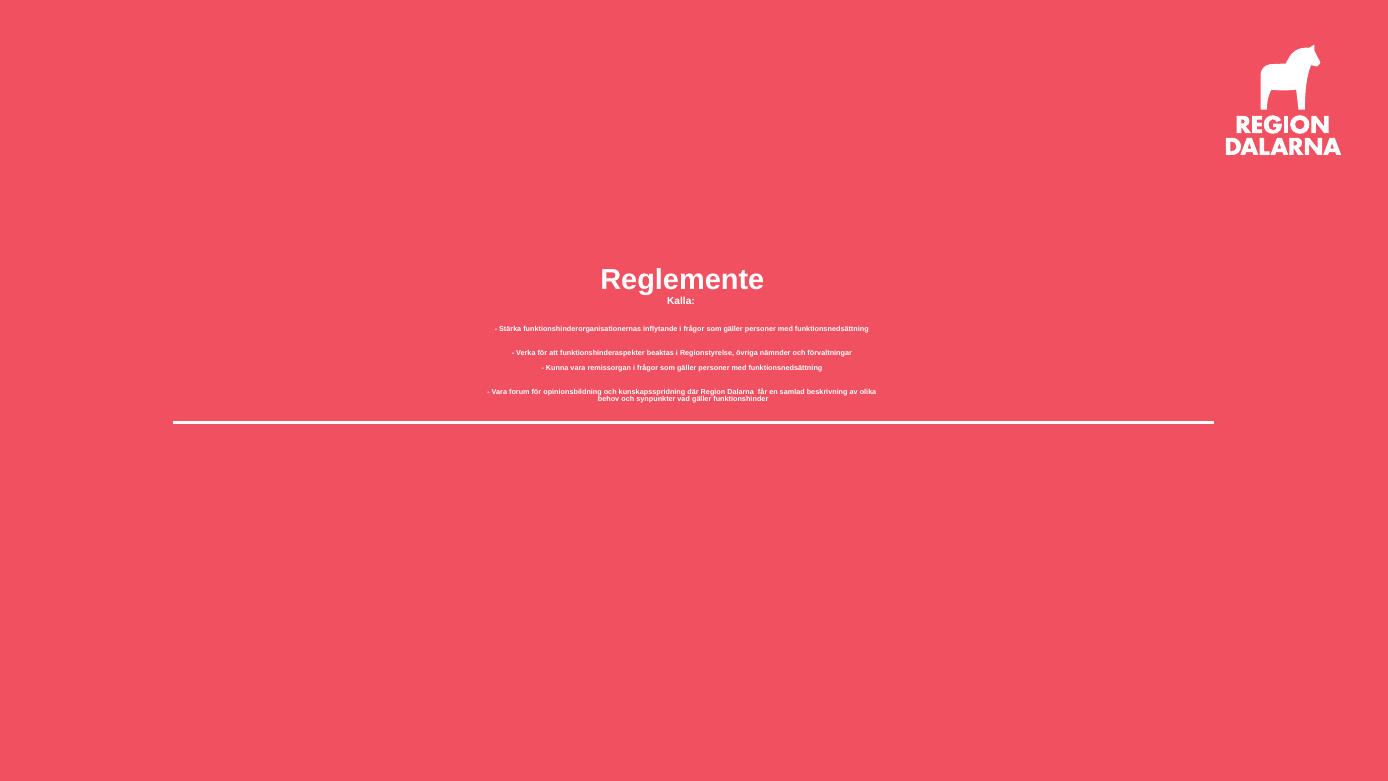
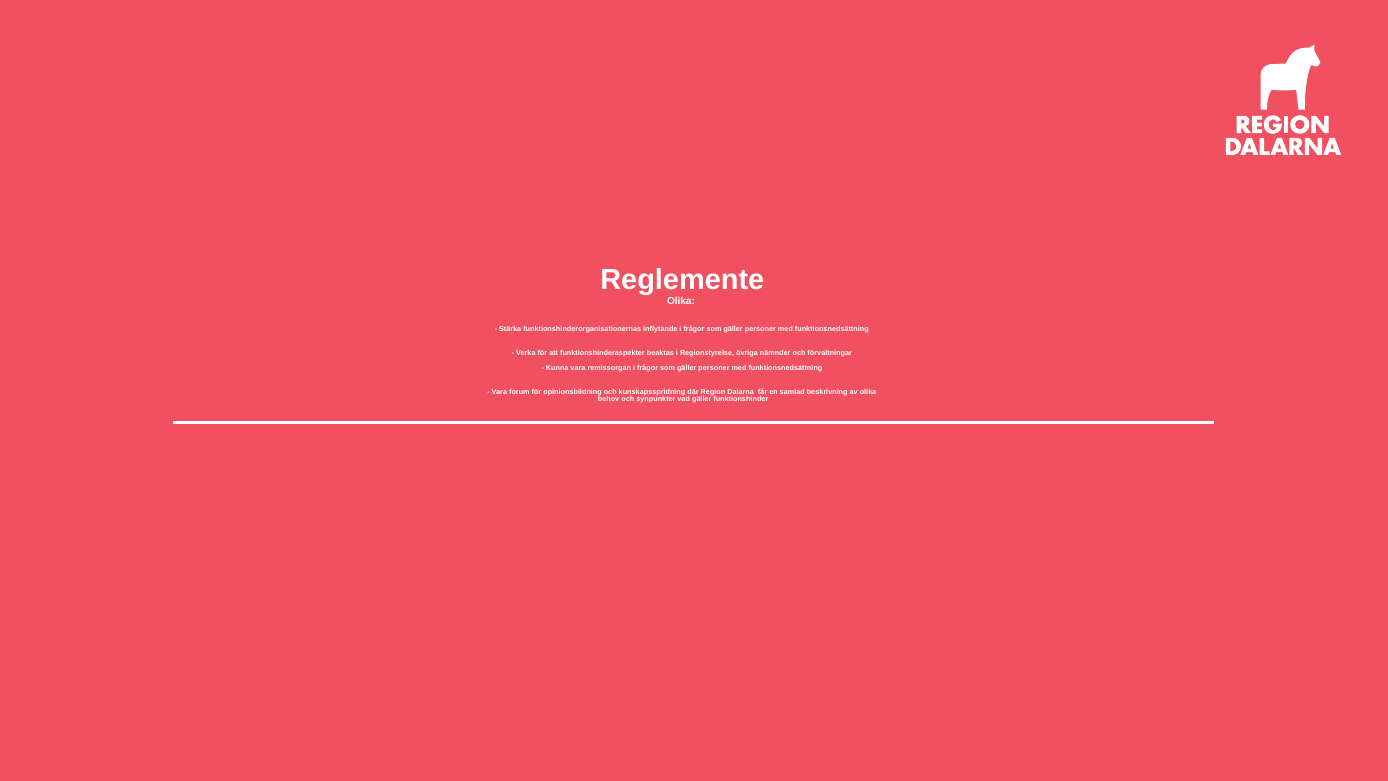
Kalla at (681, 301): Kalla -> Olika
